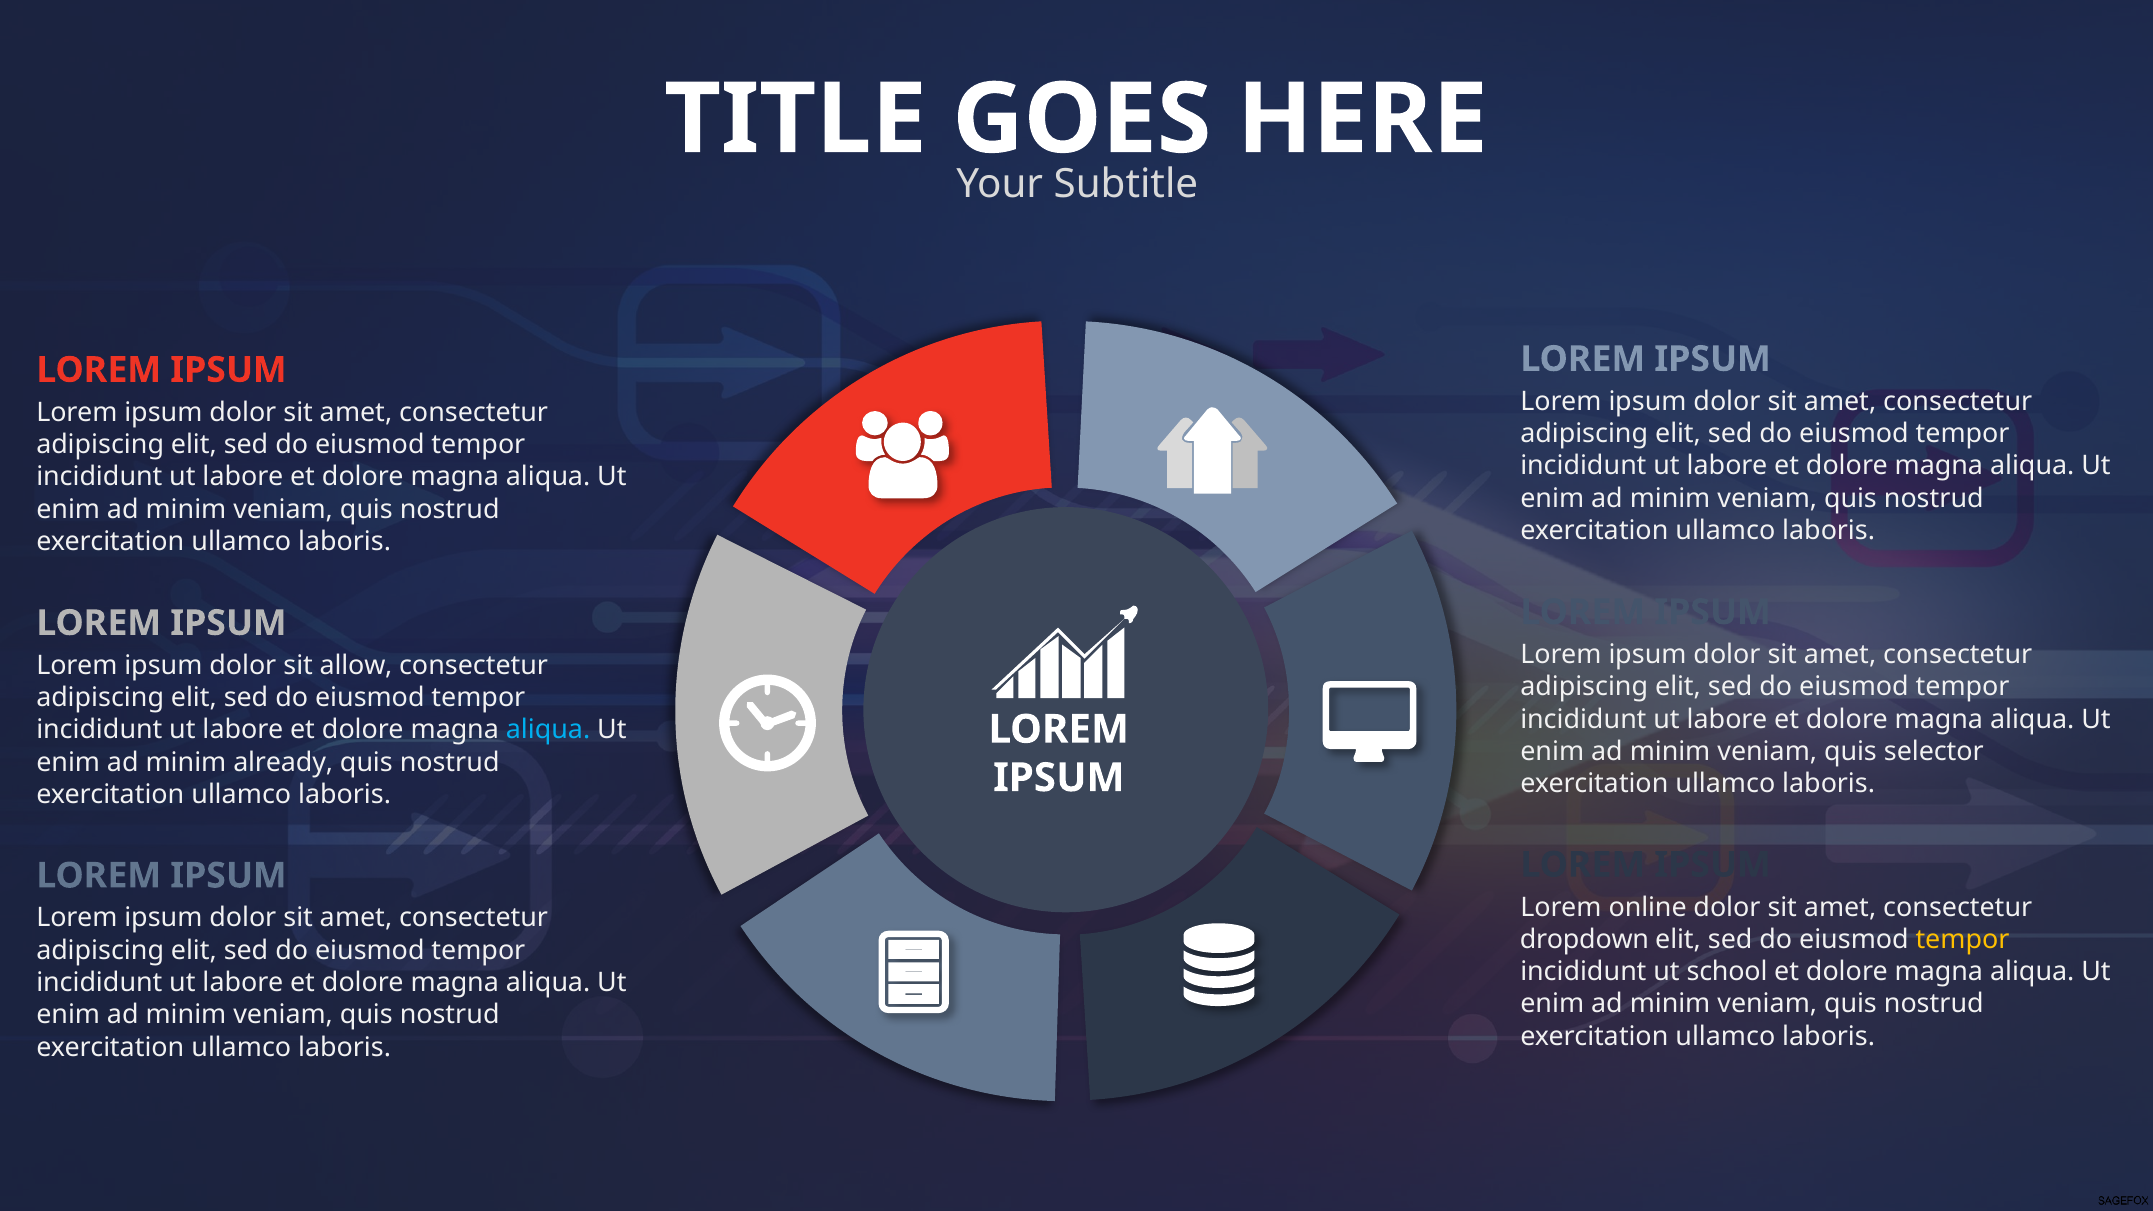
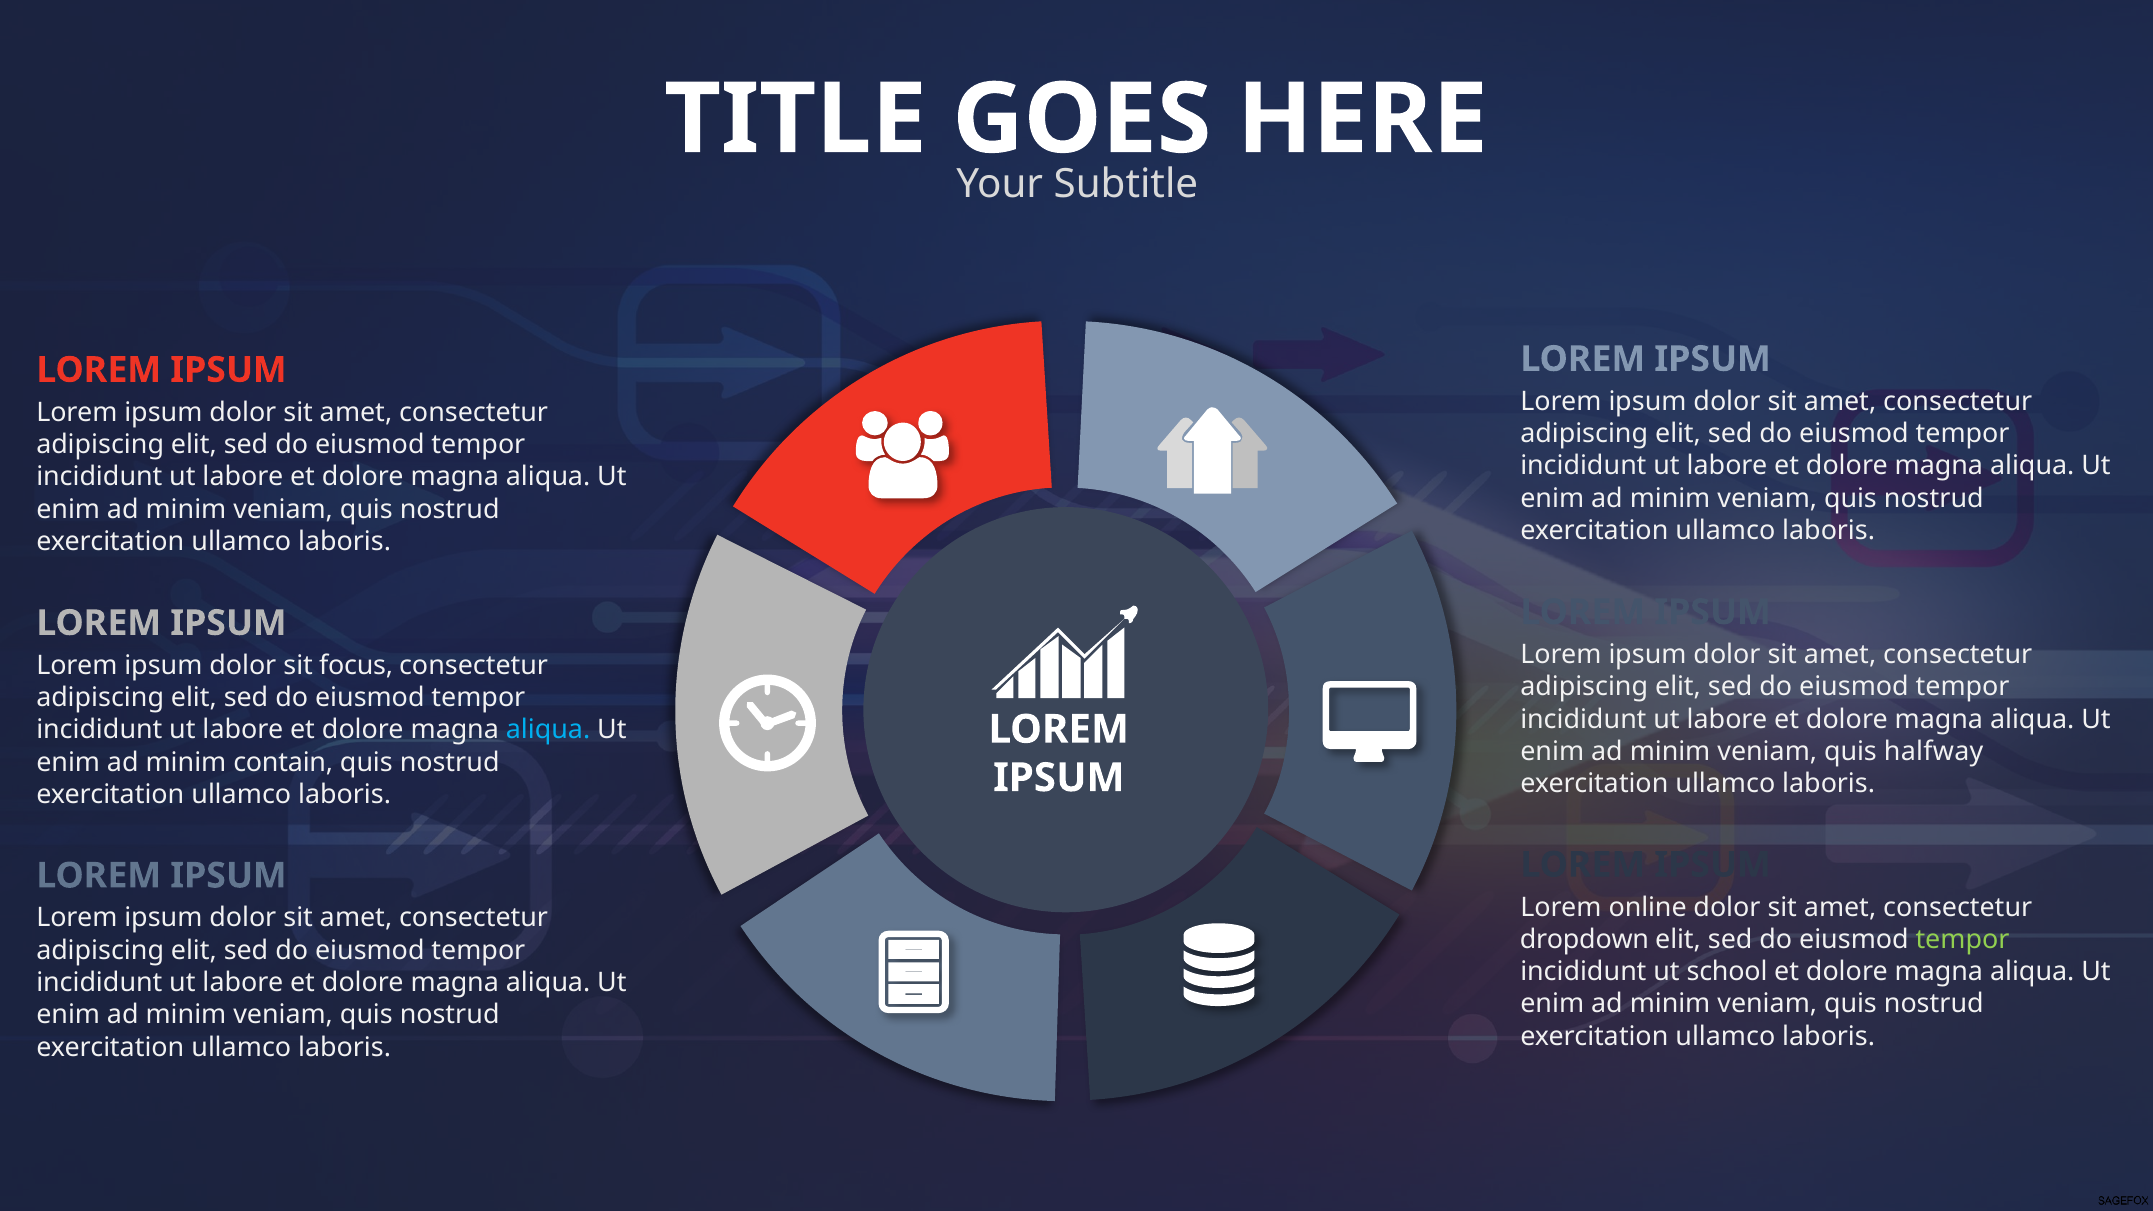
allow: allow -> focus
selector: selector -> halfway
already: already -> contain
tempor at (1962, 940) colour: yellow -> light green
